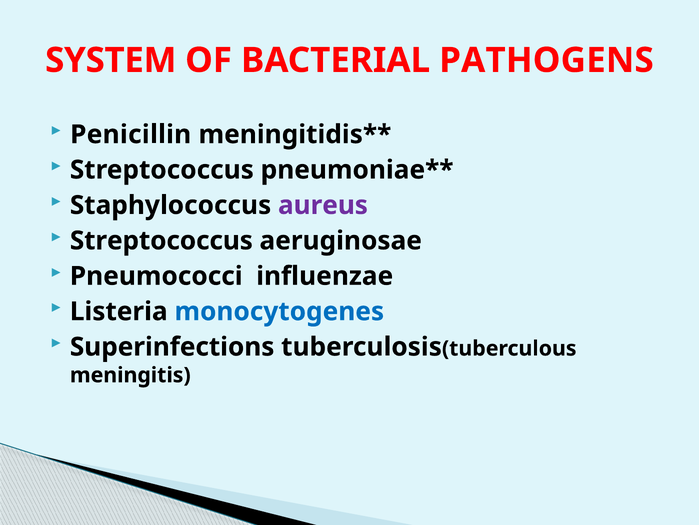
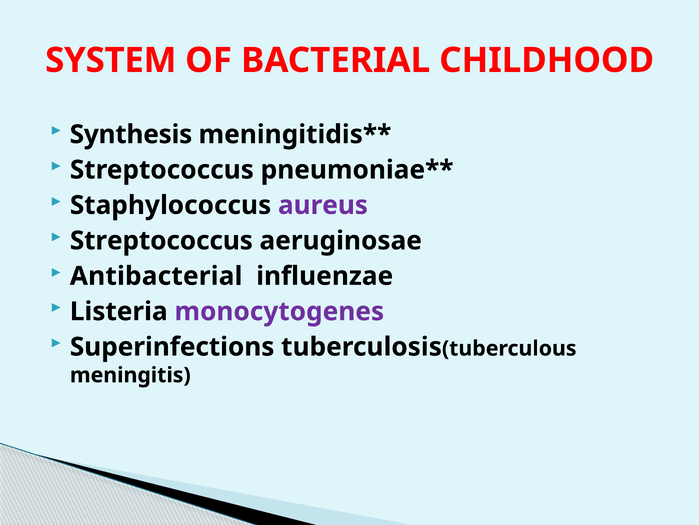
PATHOGENS: PATHOGENS -> CHILDHOOD
Penicillin: Penicillin -> Synthesis
Pneumococci: Pneumococci -> Antibacterial
monocytogenes colour: blue -> purple
